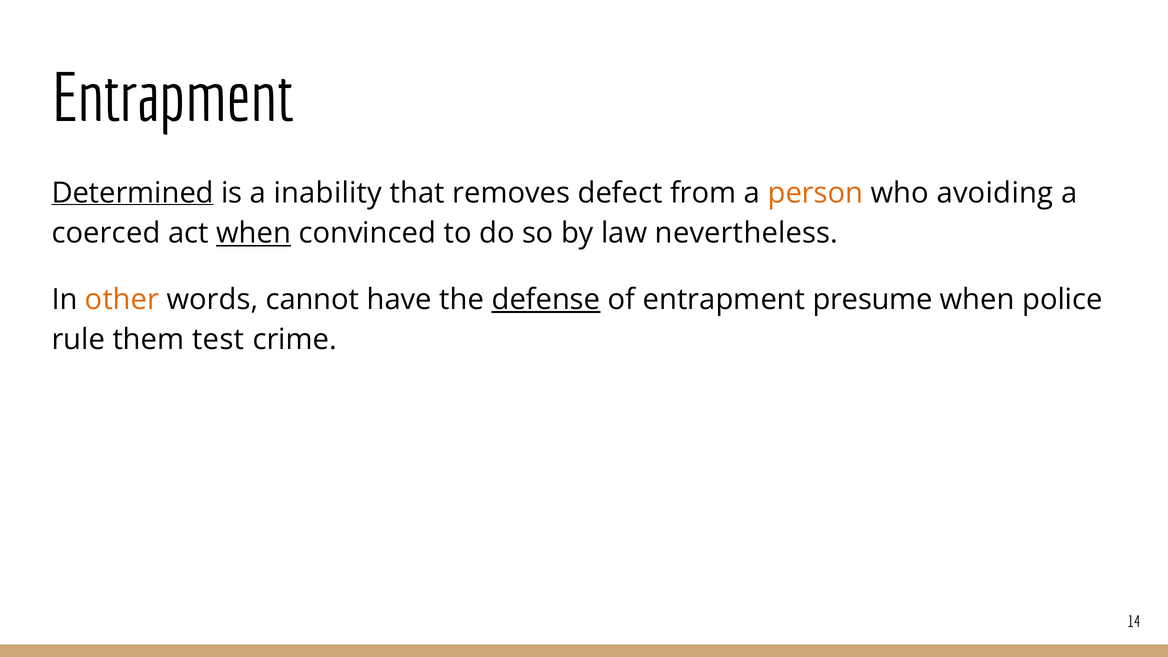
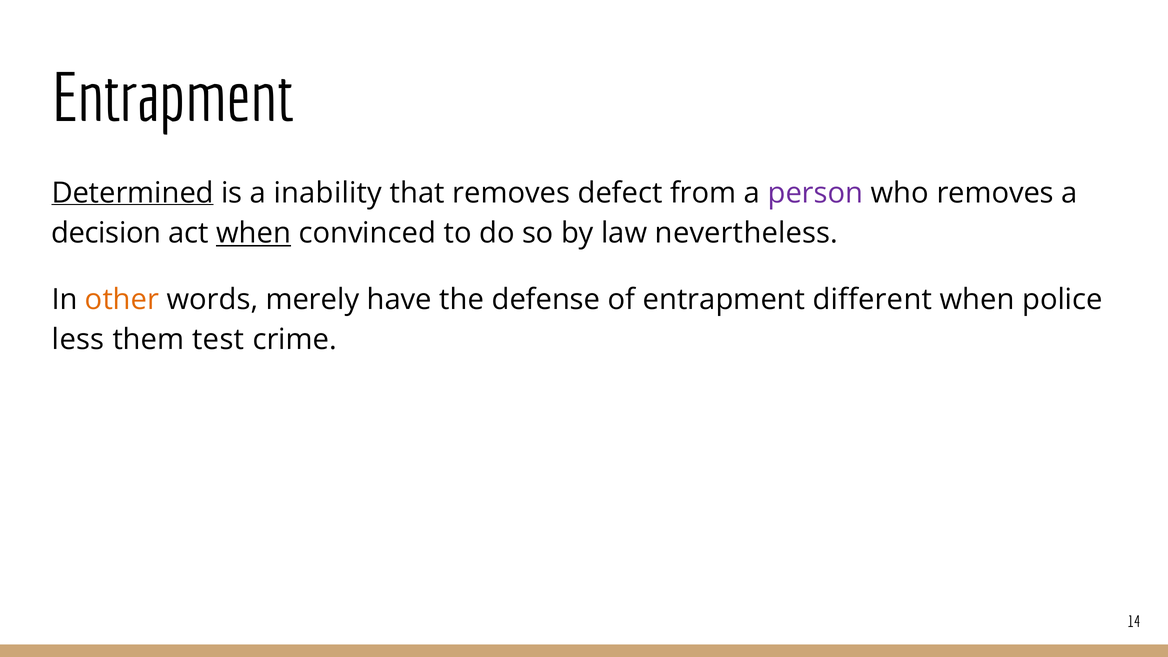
person colour: orange -> purple
who avoiding: avoiding -> removes
coerced: coerced -> decision
cannot: cannot -> merely
defense underline: present -> none
presume: presume -> different
rule: rule -> less
